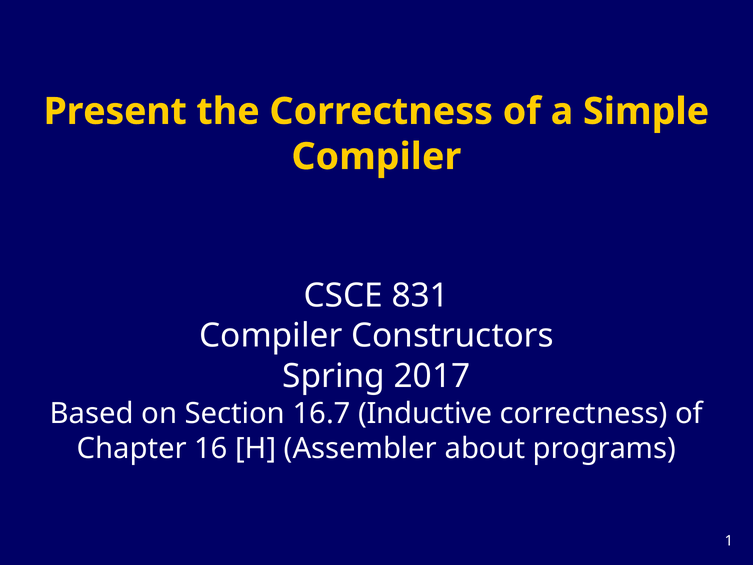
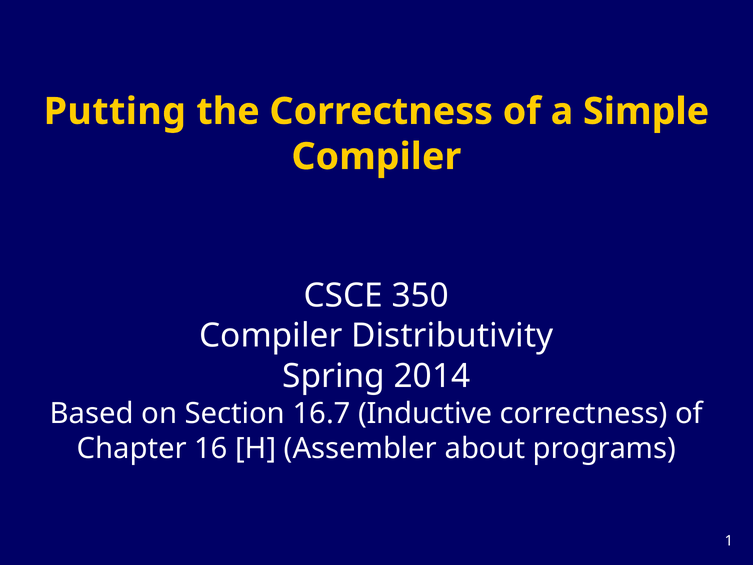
Present: Present -> Putting
831: 831 -> 350
Constructors: Constructors -> Distributivity
2017: 2017 -> 2014
